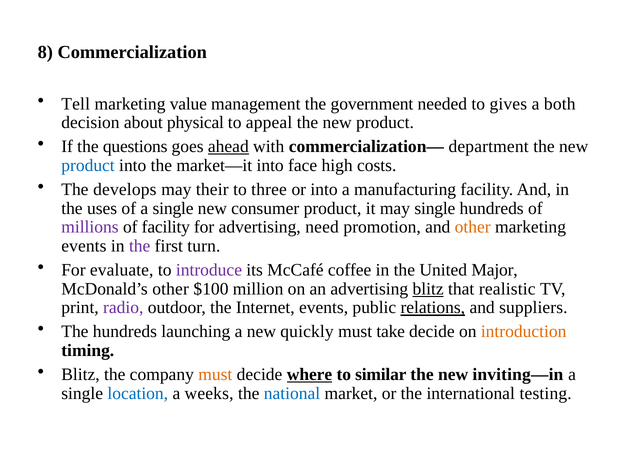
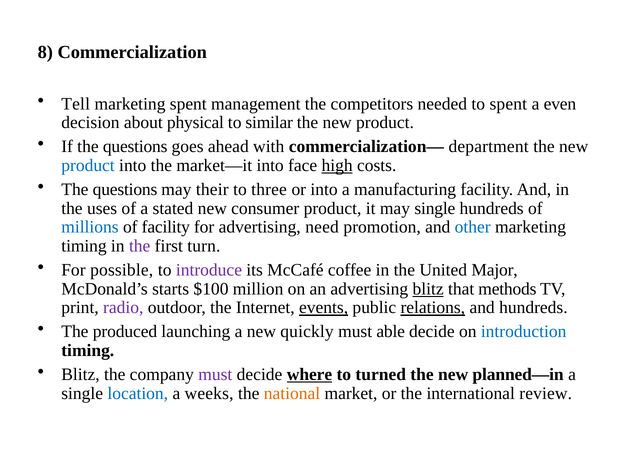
marketing value: value -> spent
government: government -> competitors
to gives: gives -> spent
both: both -> even
appeal: appeal -> similar
ahead underline: present -> none
high underline: none -> present
develops at (125, 189): develops -> questions
of a single: single -> stated
millions colour: purple -> blue
other at (473, 227) colour: orange -> blue
events at (84, 246): events -> timing
evaluate: evaluate -> possible
McDonald’s other: other -> starts
realistic: realistic -> methods
events at (324, 308) underline: none -> present
and suppliers: suppliers -> hundreds
The hundreds: hundreds -> produced
take: take -> able
introduction colour: orange -> blue
must at (215, 374) colour: orange -> purple
similar: similar -> turned
inviting—in: inviting—in -> planned—in
national colour: blue -> orange
testing: testing -> review
